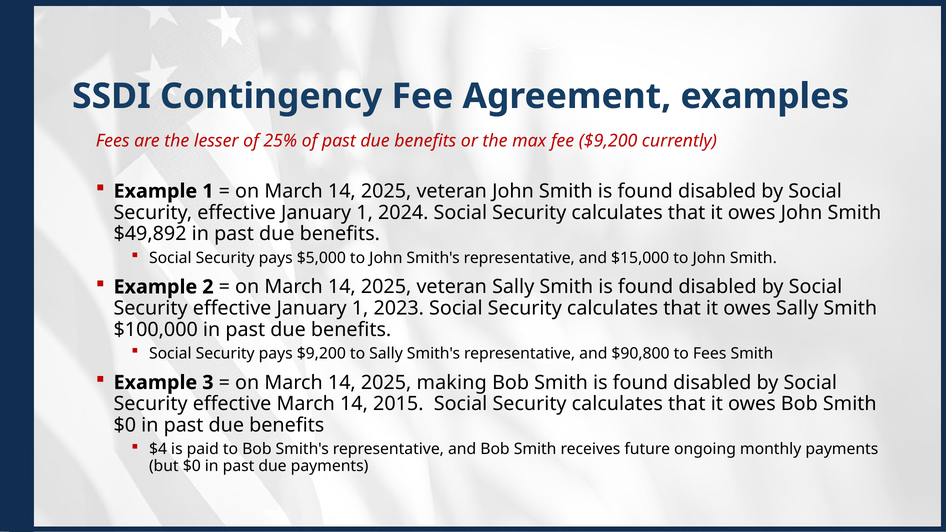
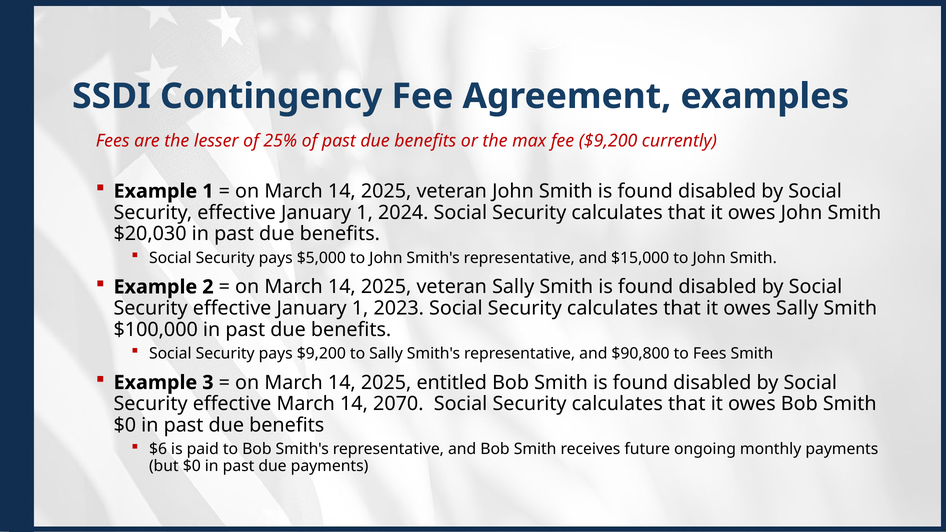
$49,892: $49,892 -> $20,030
making: making -> entitled
2015: 2015 -> 2070
$4: $4 -> $6
